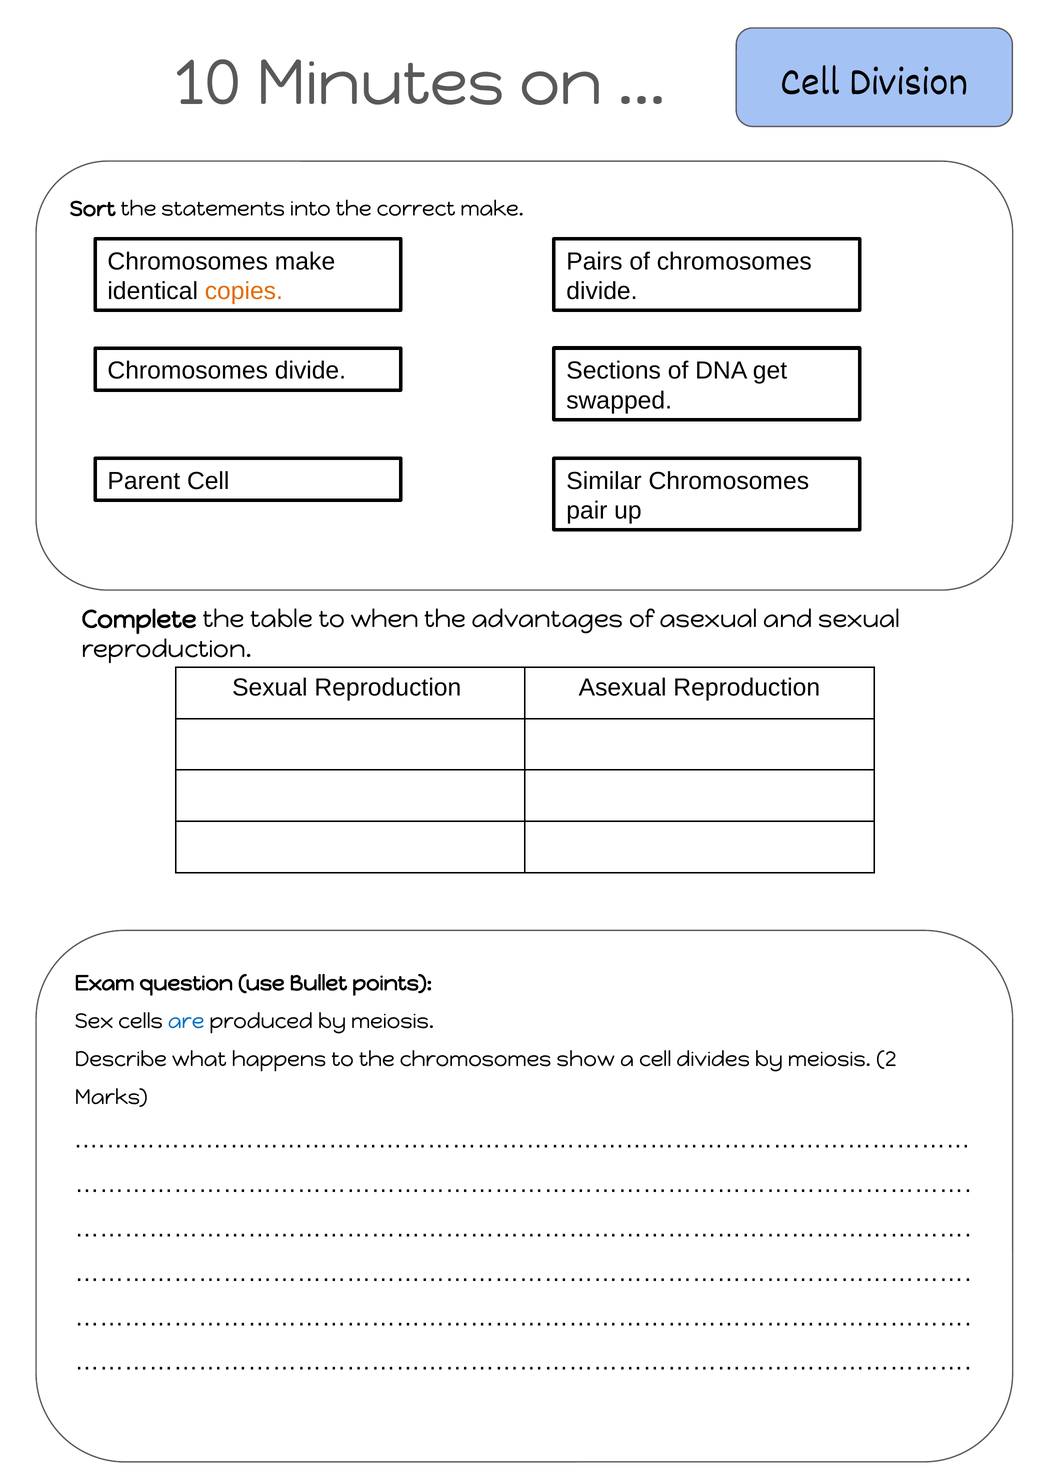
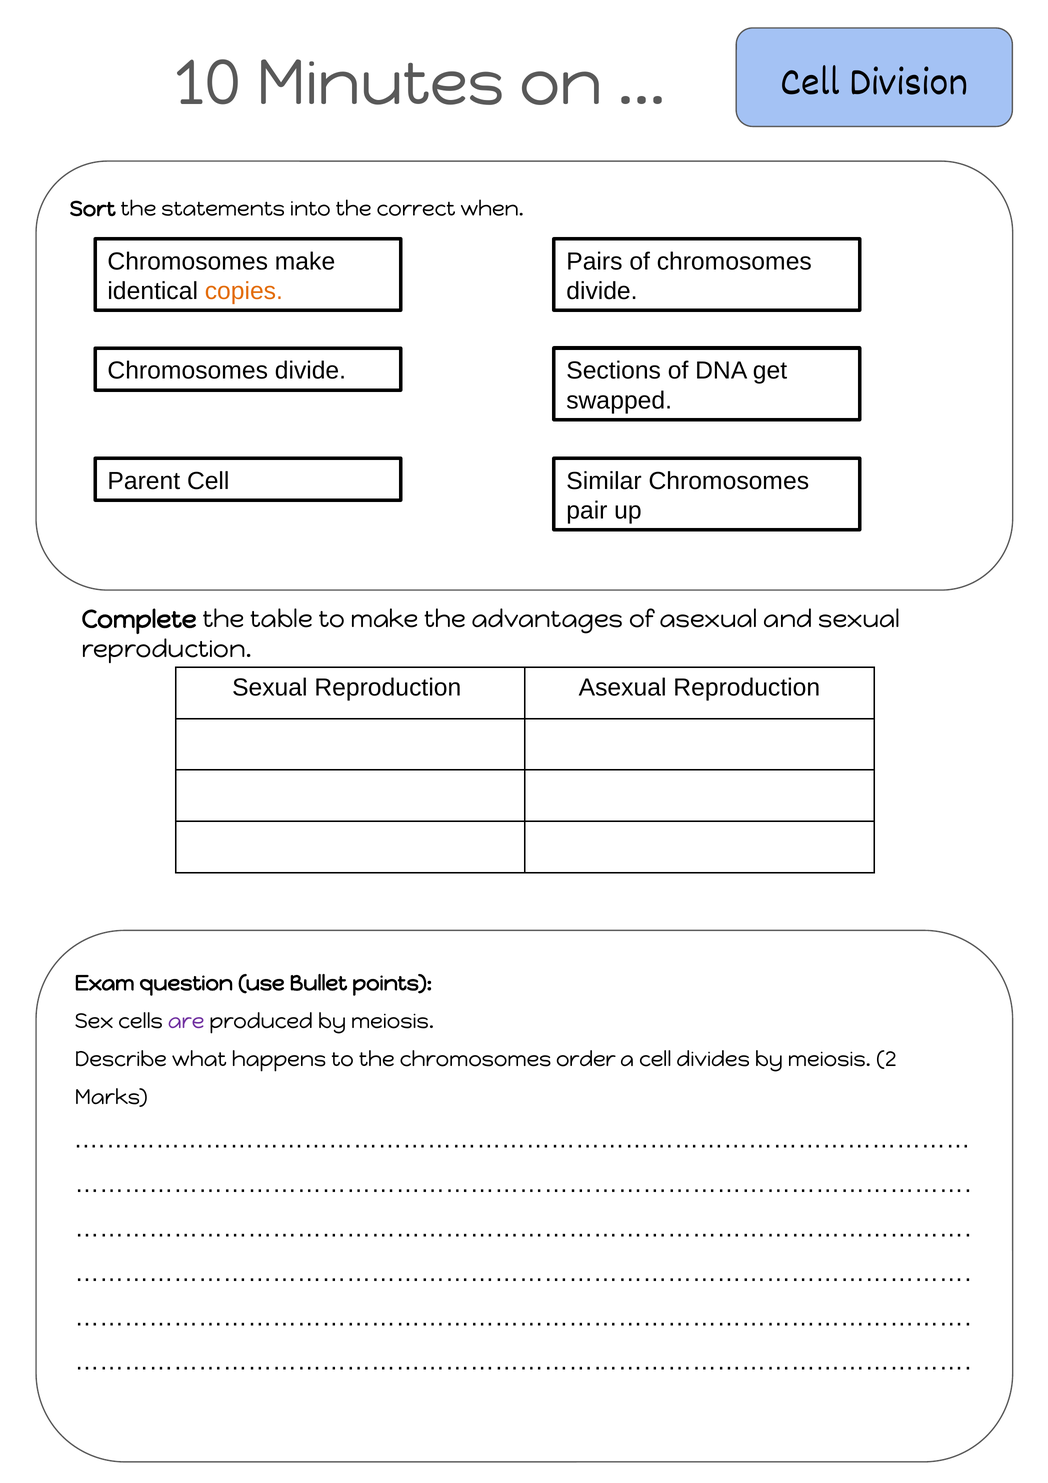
correct make: make -> when
to when: when -> make
are colour: blue -> purple
show: show -> order
